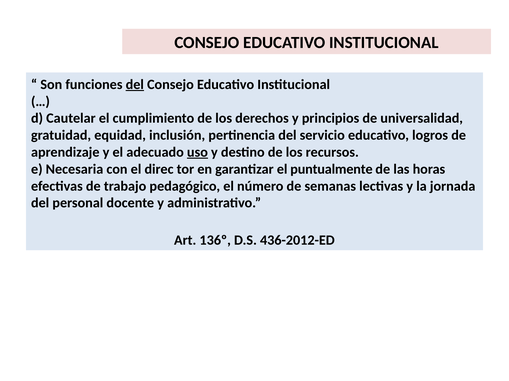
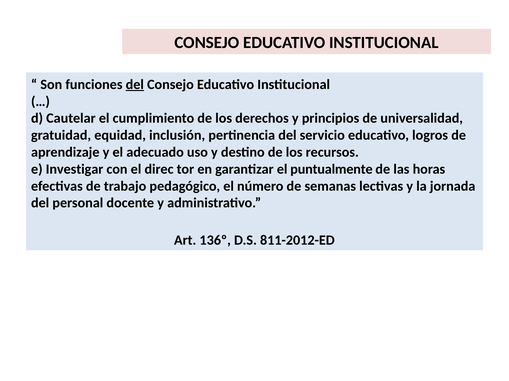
uso underline: present -> none
Necesaria: Necesaria -> Investigar
436-2012-ED: 436-2012-ED -> 811-2012-ED
